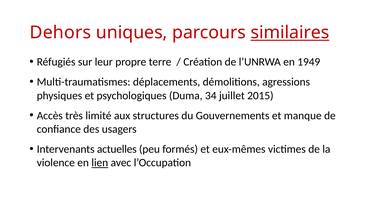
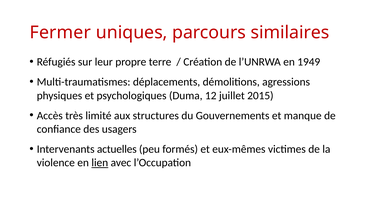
Dehors: Dehors -> Fermer
similaires underline: present -> none
34: 34 -> 12
